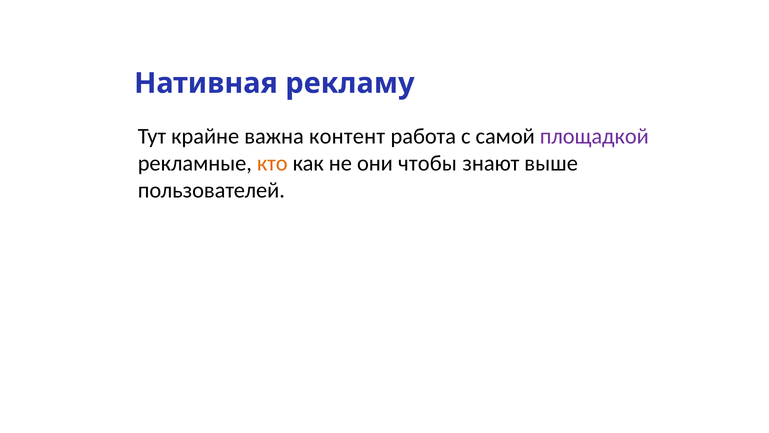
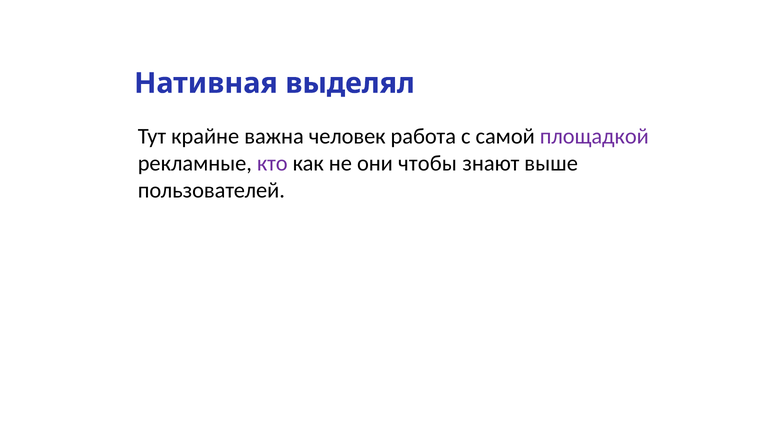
рекламу: рекламу -> выделял
контент: контент -> человек
кто colour: orange -> purple
